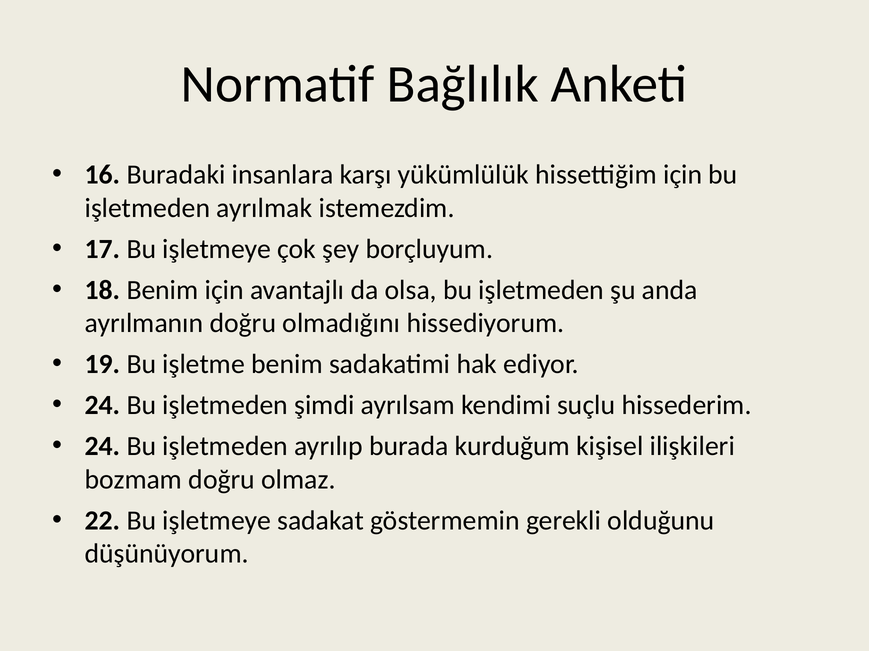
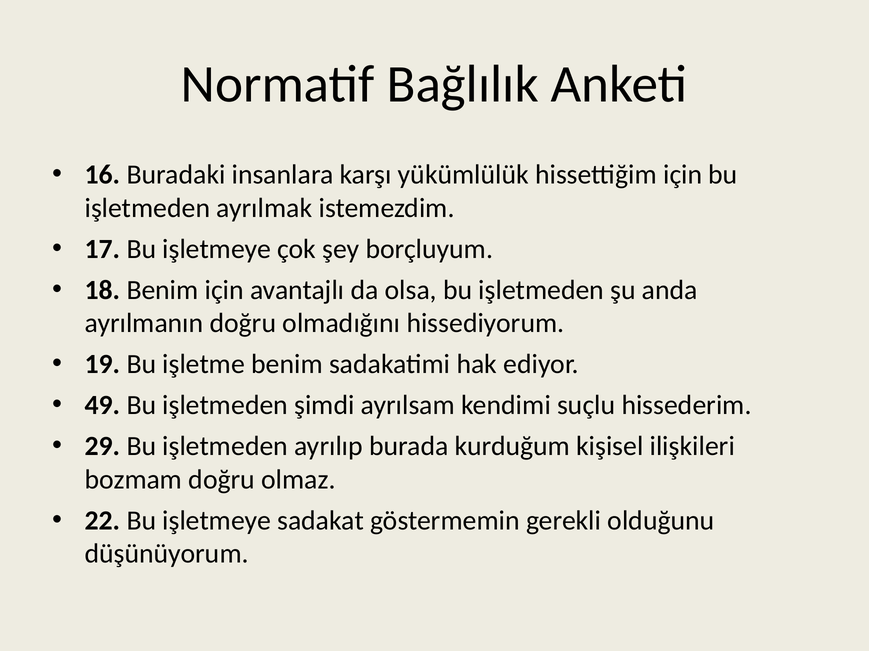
24 at (102, 406): 24 -> 49
24 at (102, 447): 24 -> 29
